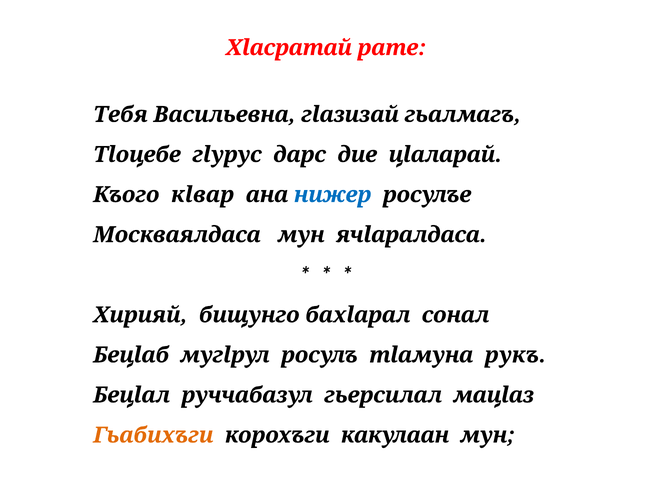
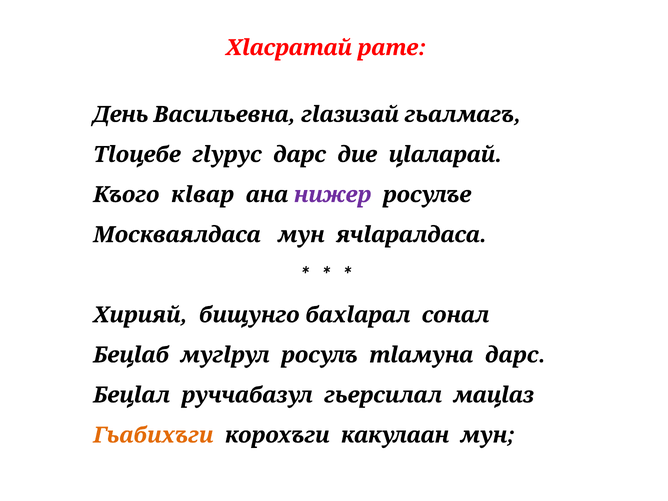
Тебя: Тебя -> День
нижер colour: blue -> purple
тlамуна рукъ: рукъ -> дарс
